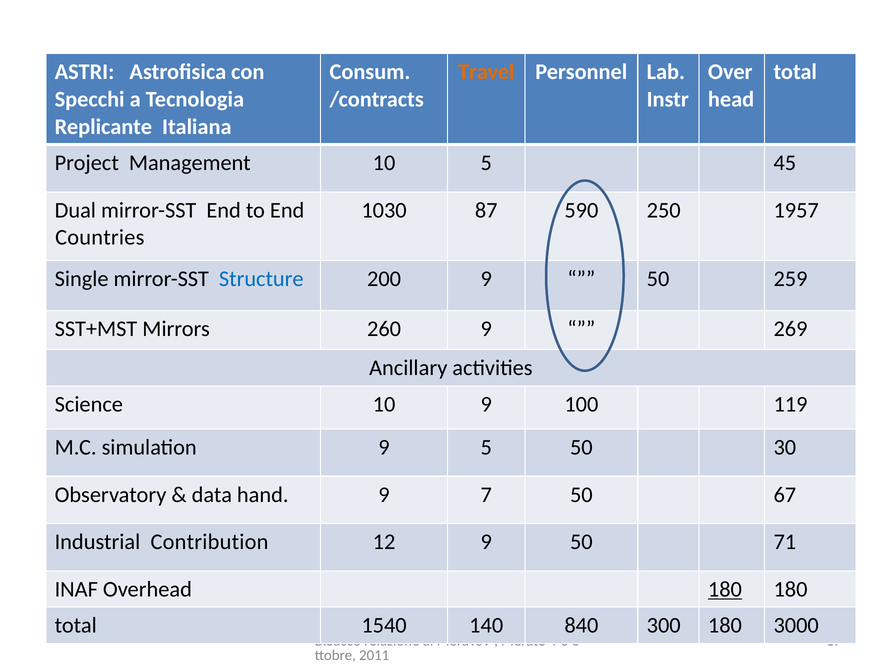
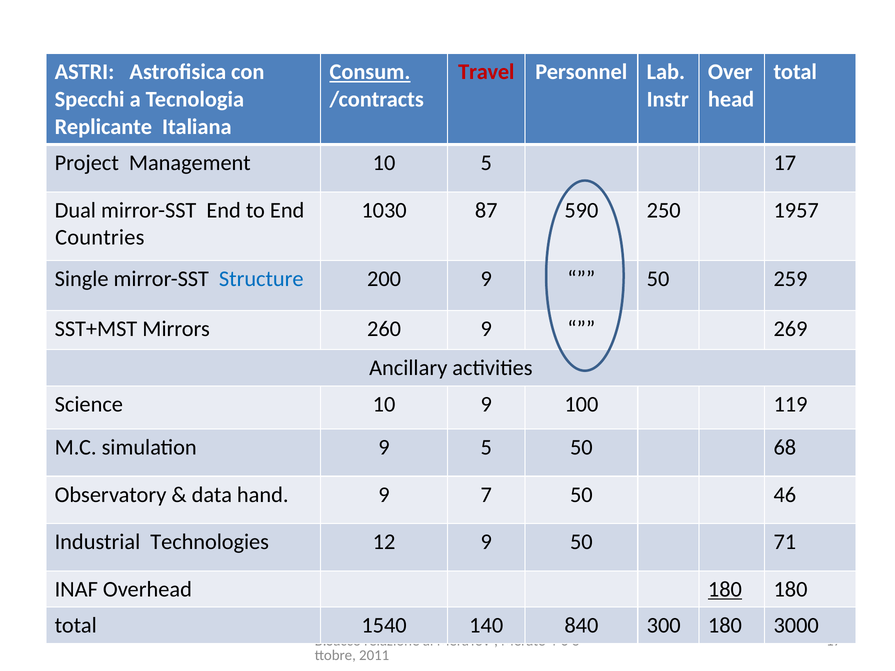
Consum underline: none -> present
Travel colour: orange -> red
5 45: 45 -> 17
30: 30 -> 68
67: 67 -> 46
Contribution: Contribution -> Technologies
